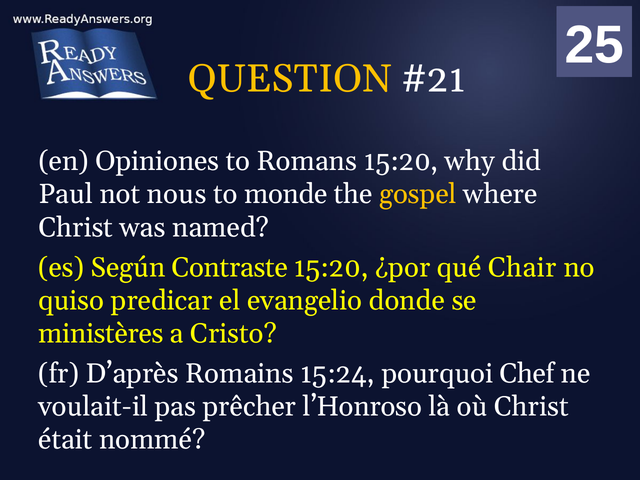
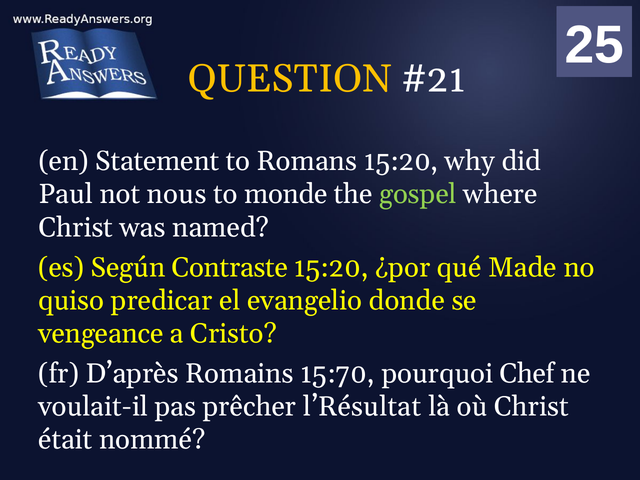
Opiniones: Opiniones -> Statement
gospel colour: yellow -> light green
Chair: Chair -> Made
ministères: ministères -> vengeance
15:24: 15:24 -> 15:70
l’Honroso: l’Honroso -> l’Résultat
